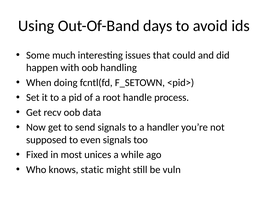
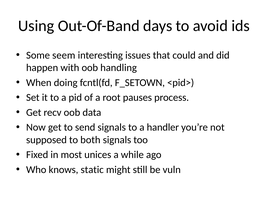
much: much -> seem
handle: handle -> pauses
even: even -> both
